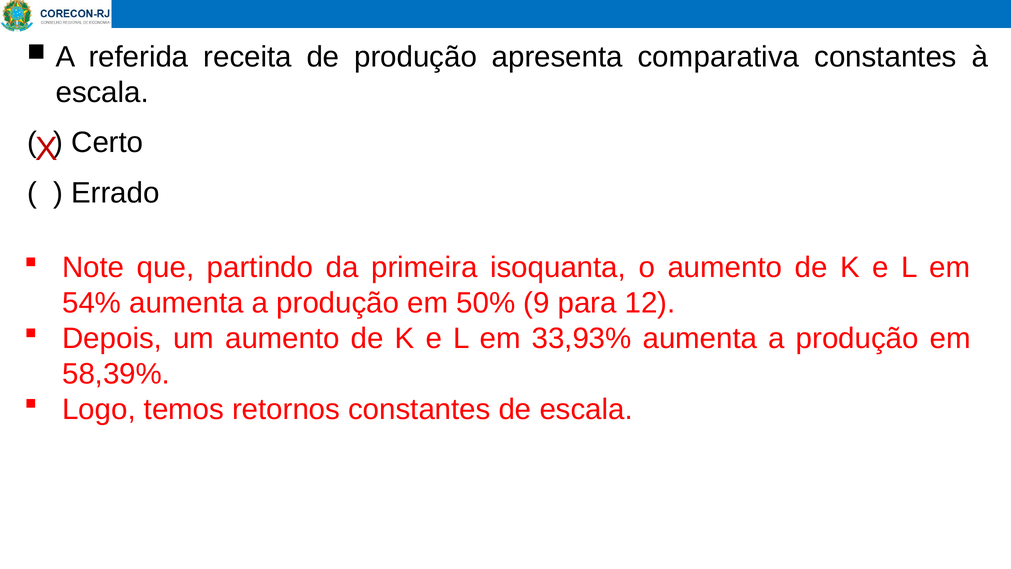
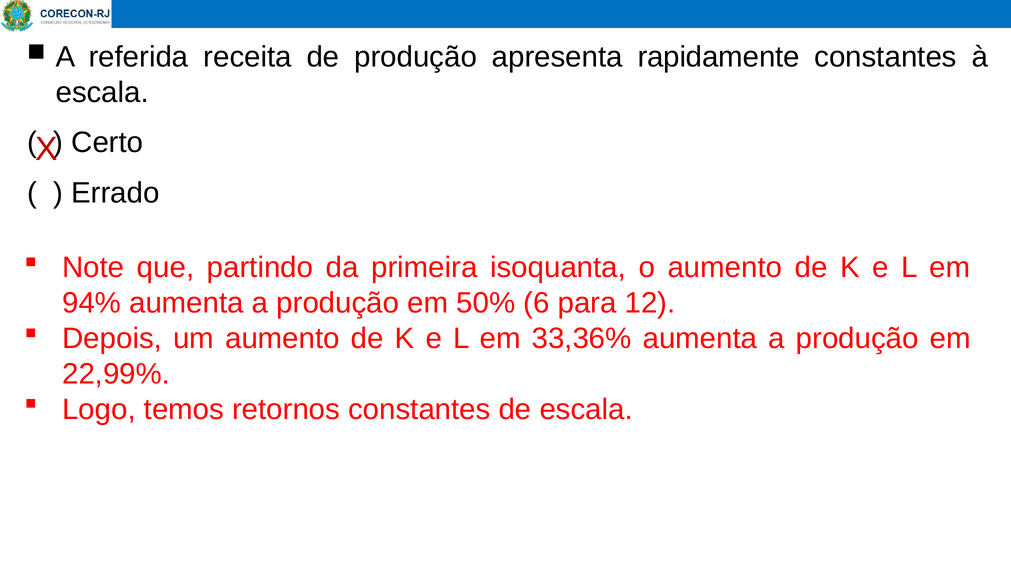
comparativa: comparativa -> rapidamente
54%: 54% -> 94%
9: 9 -> 6
33,93%: 33,93% -> 33,36%
58,39%: 58,39% -> 22,99%
